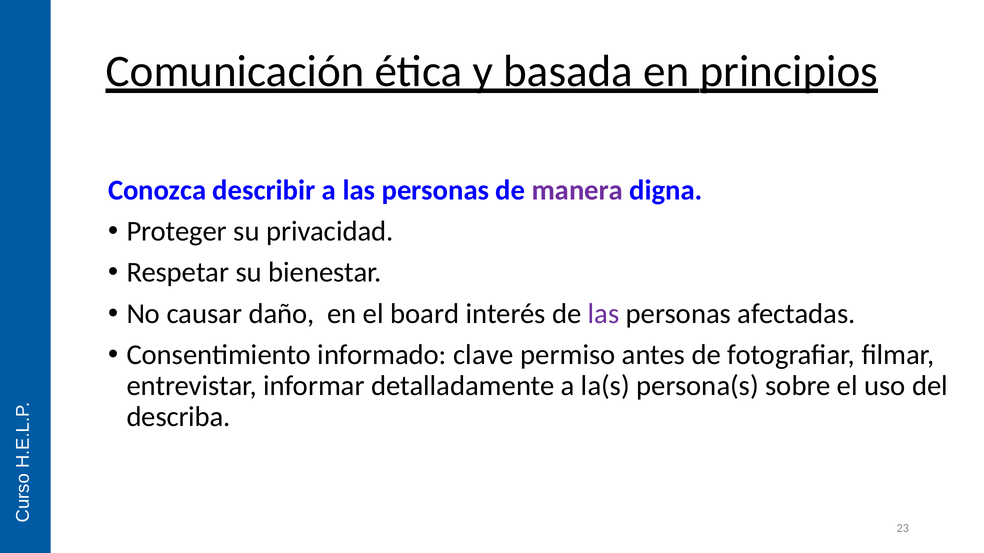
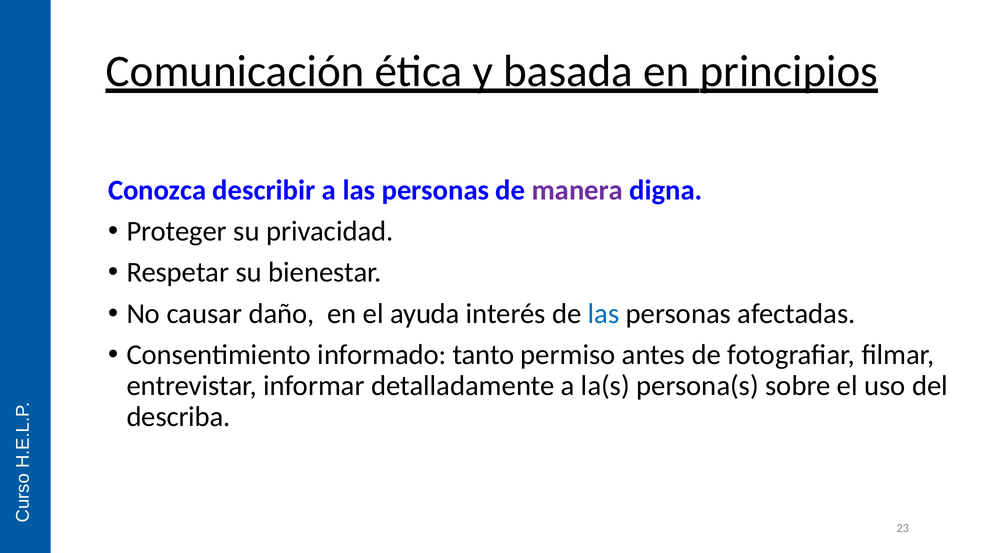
board: board -> ayuda
las at (604, 314) colour: purple -> blue
clave: clave -> tanto
